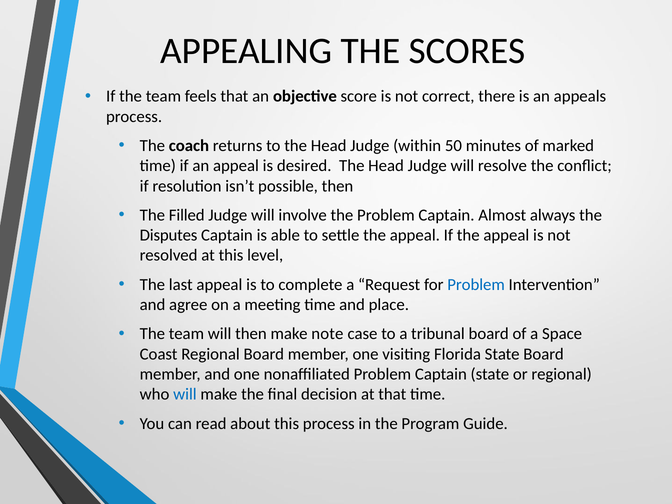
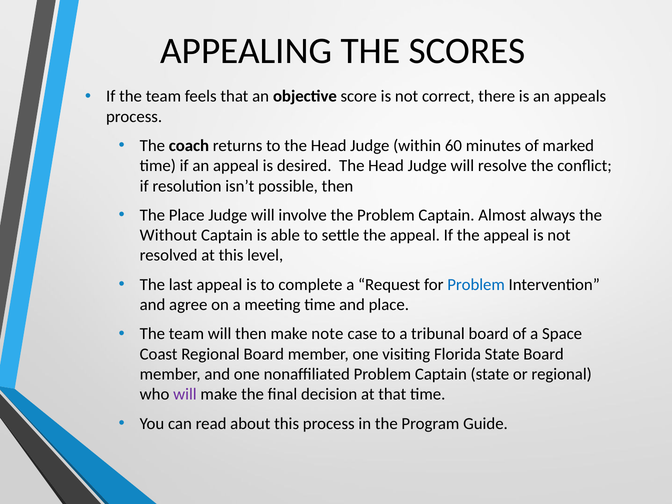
50: 50 -> 60
The Filled: Filled -> Place
Disputes: Disputes -> Without
will at (185, 394) colour: blue -> purple
